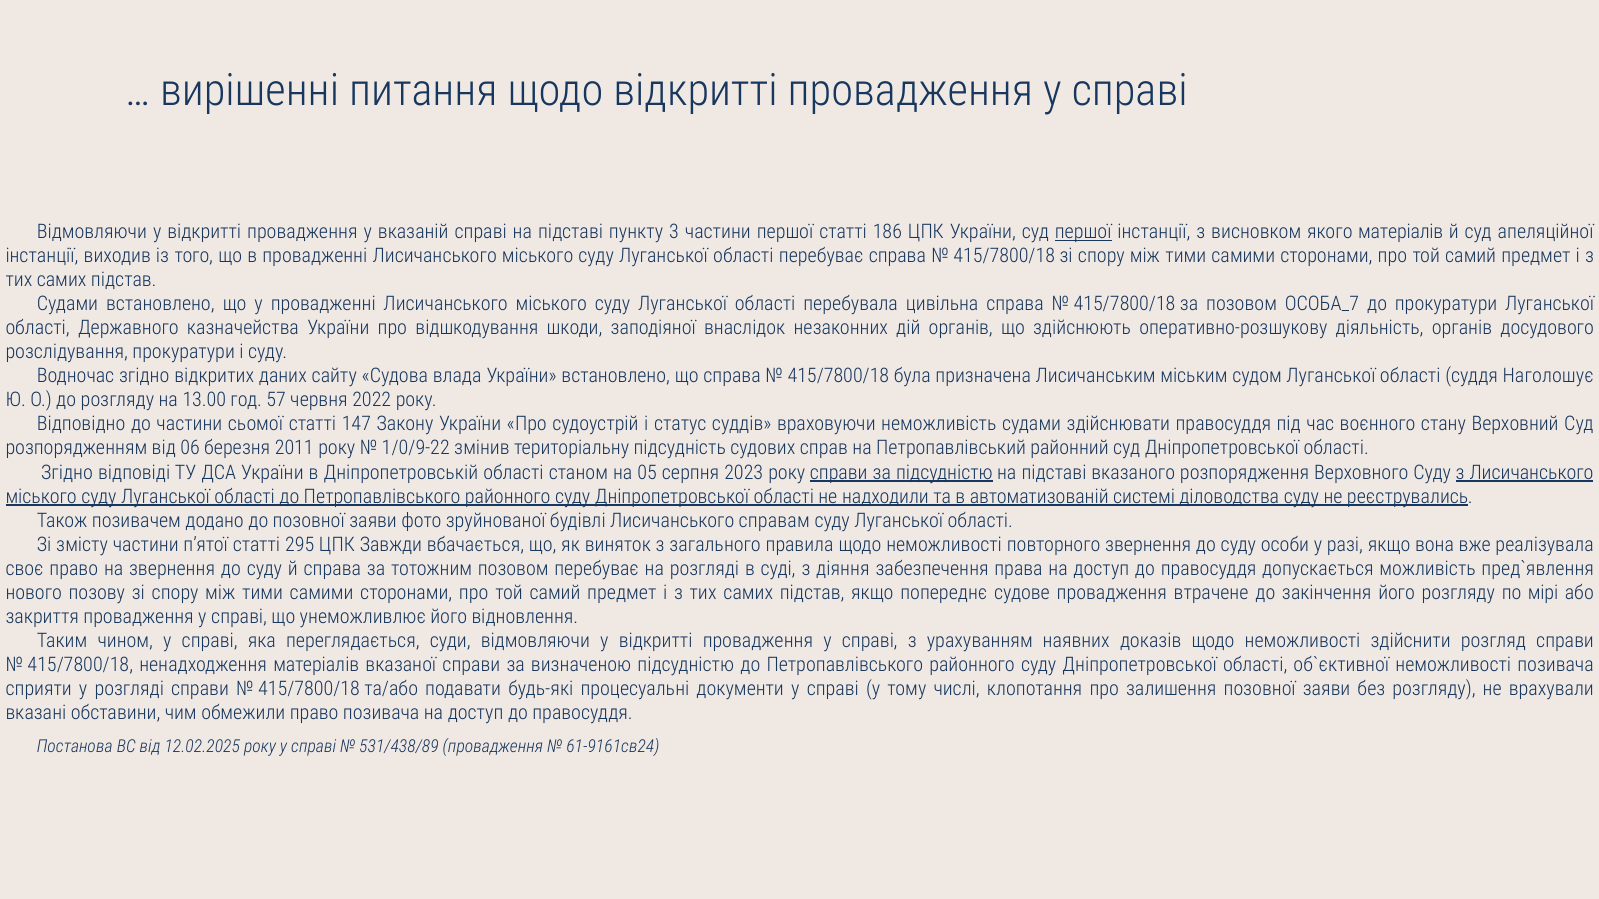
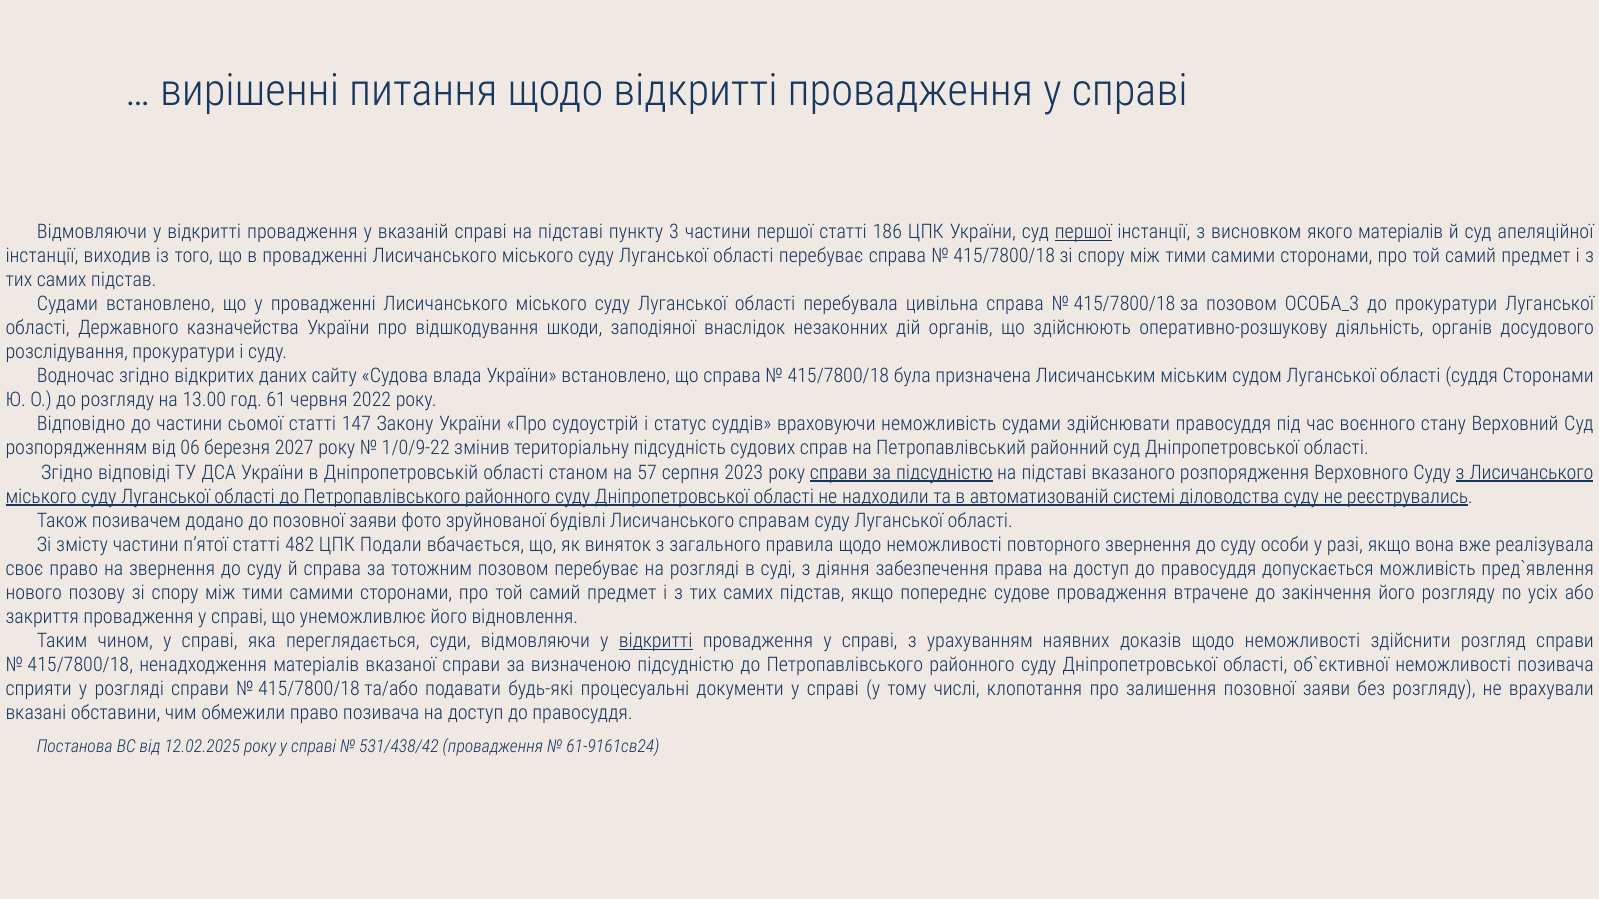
ОСОБА_7: ОСОБА_7 -> ОСОБА_3
суддя Наголошує: Наголошує -> Сторонами
57: 57 -> 61
2011: 2011 -> 2027
05: 05 -> 57
295: 295 -> 482
Завжди: Завжди -> Подали
мірі: мірі -> усіх
відкритті at (656, 641) underline: none -> present
531/438/89: 531/438/89 -> 531/438/42
